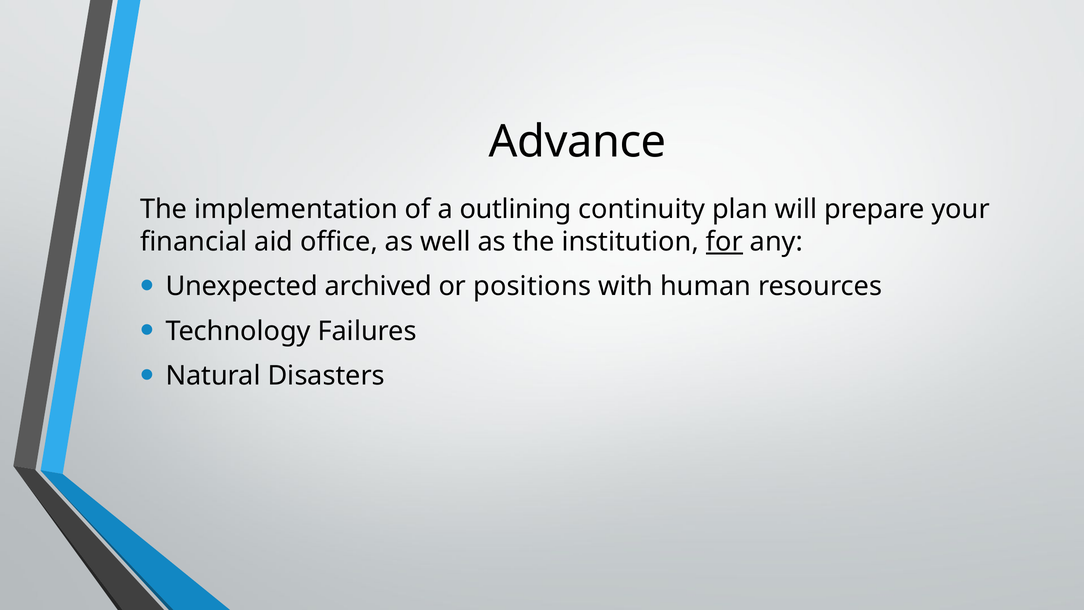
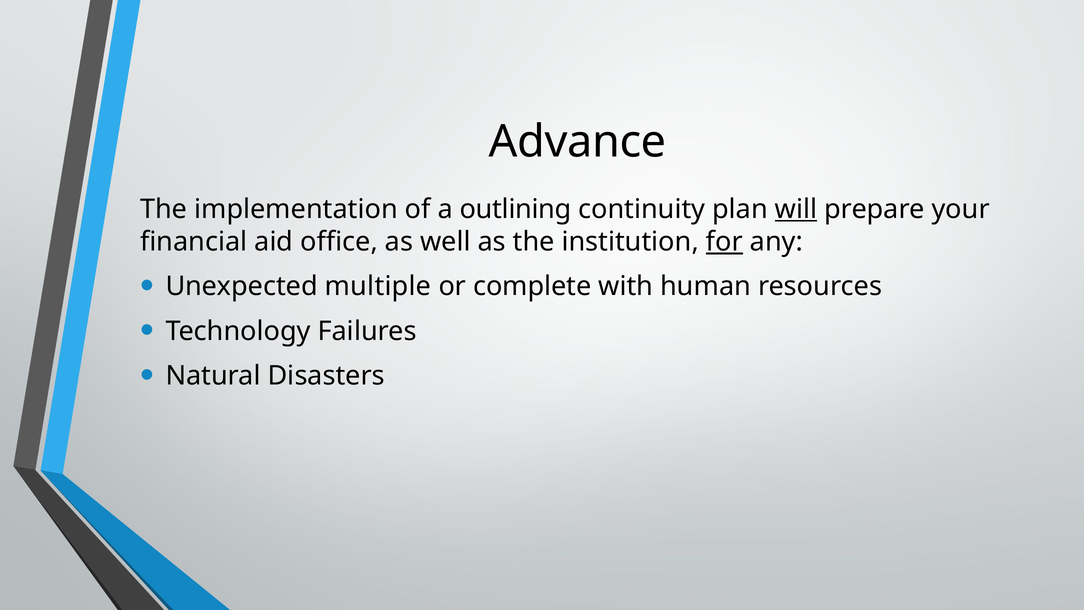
will underline: none -> present
archived: archived -> multiple
positions: positions -> complete
